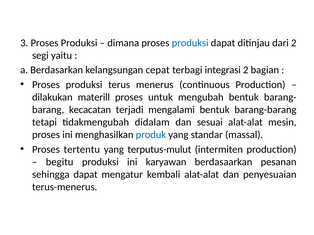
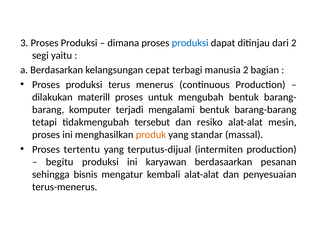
integrasi: integrasi -> manusia
kecacatan: kecacatan -> komputer
didalam: didalam -> tersebut
sesuai: sesuai -> resiko
produk colour: blue -> orange
terputus-mulut: terputus-mulut -> terputus-dijual
sehingga dapat: dapat -> bisnis
